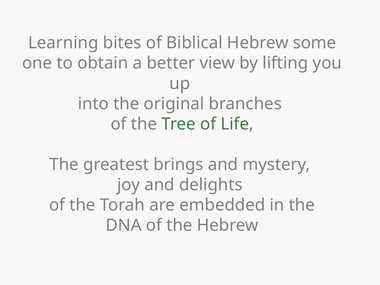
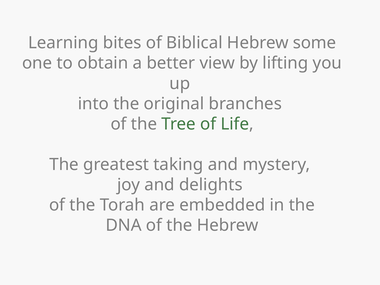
brings: brings -> taking
